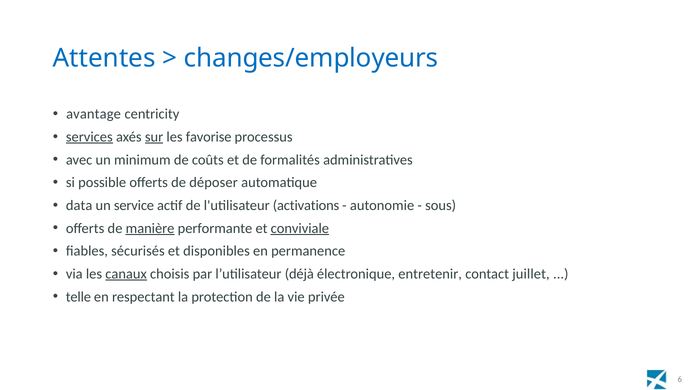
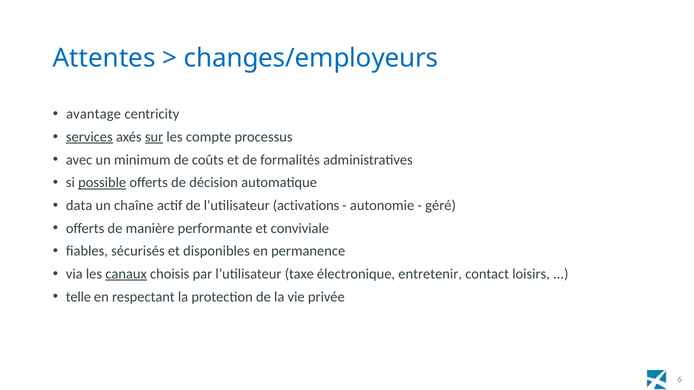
favorise: favorise -> compte
possible underline: none -> present
déposer: déposer -> décision
service: service -> chaîne
sous: sous -> géré
manière underline: present -> none
conviviale underline: present -> none
déjà: déjà -> taxe
juillet: juillet -> loisirs
